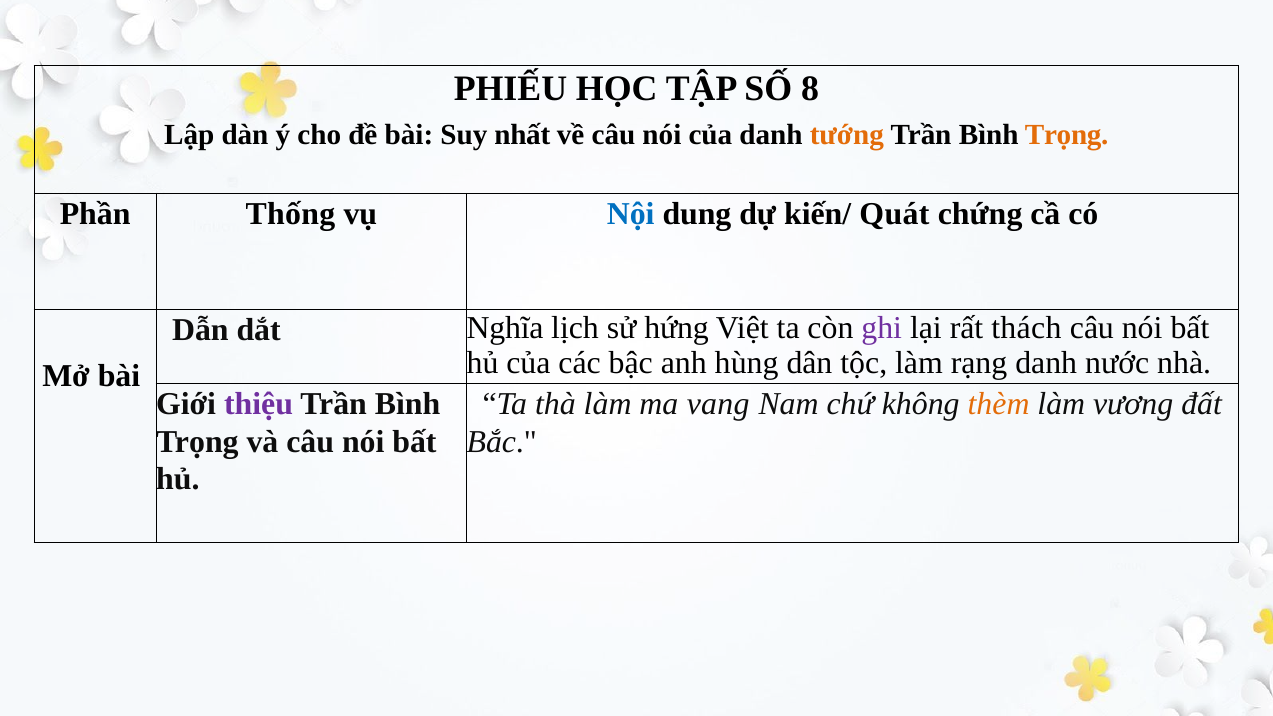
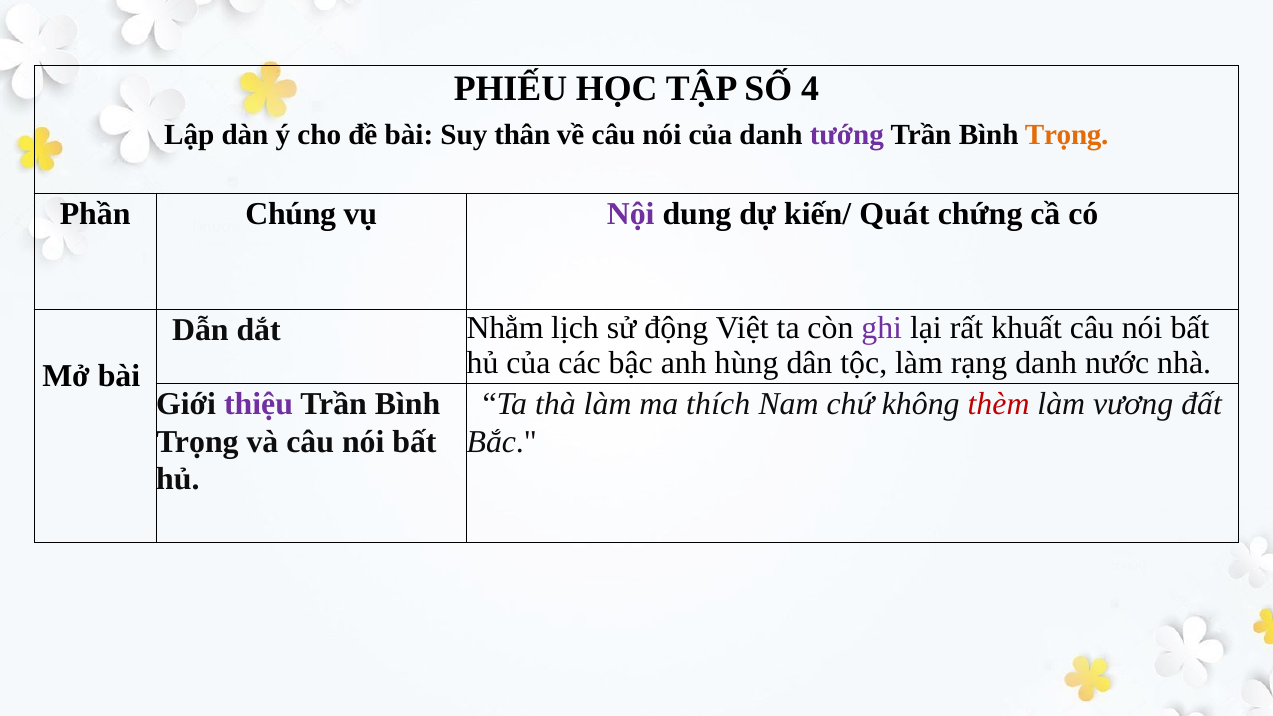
8: 8 -> 4
nhất: nhất -> thân
tướng colour: orange -> purple
Thống: Thống -> Chúng
Nội colour: blue -> purple
Nghĩa: Nghĩa -> Nhằm
hứng: hứng -> động
thách: thách -> khuất
vang: vang -> thích
thèm colour: orange -> red
